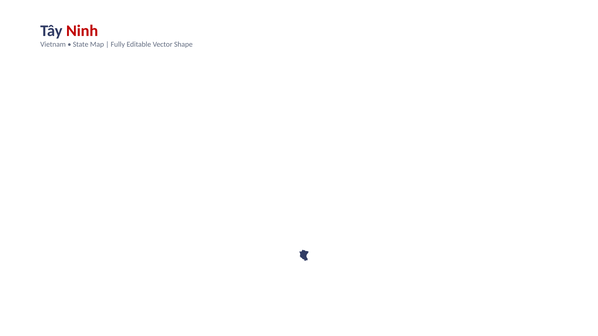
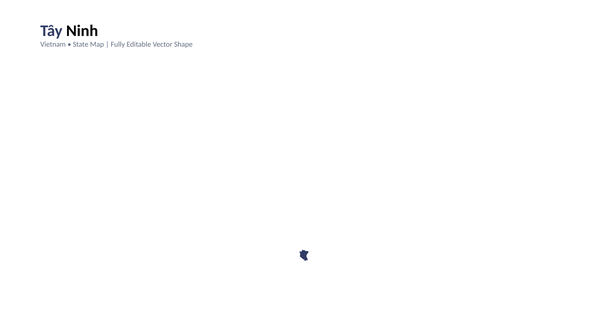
Ninh colour: red -> black
